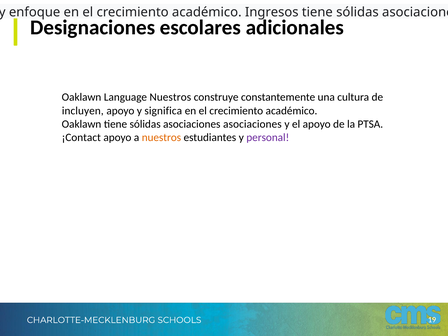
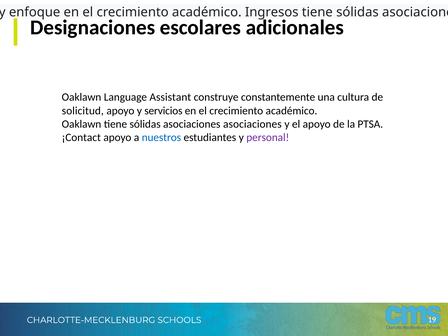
Language Nuestros: Nuestros -> Assistant
incluyen: incluyen -> solicitud
significa: significa -> servicios
nuestros at (161, 138) colour: orange -> blue
